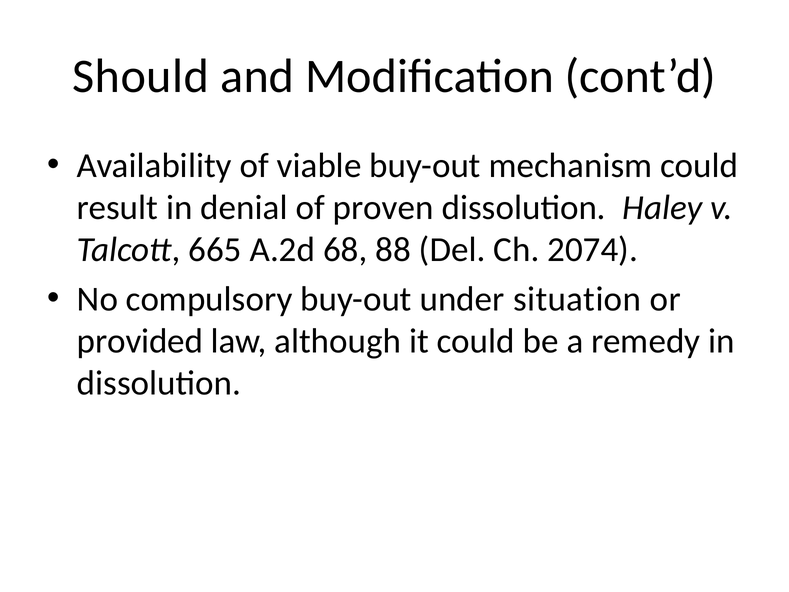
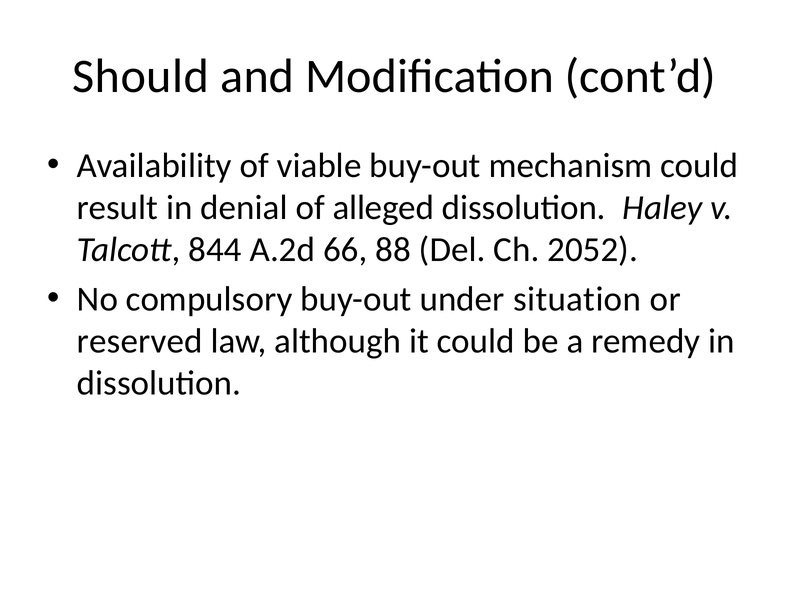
proven: proven -> alleged
665: 665 -> 844
68: 68 -> 66
2074: 2074 -> 2052
provided: provided -> reserved
